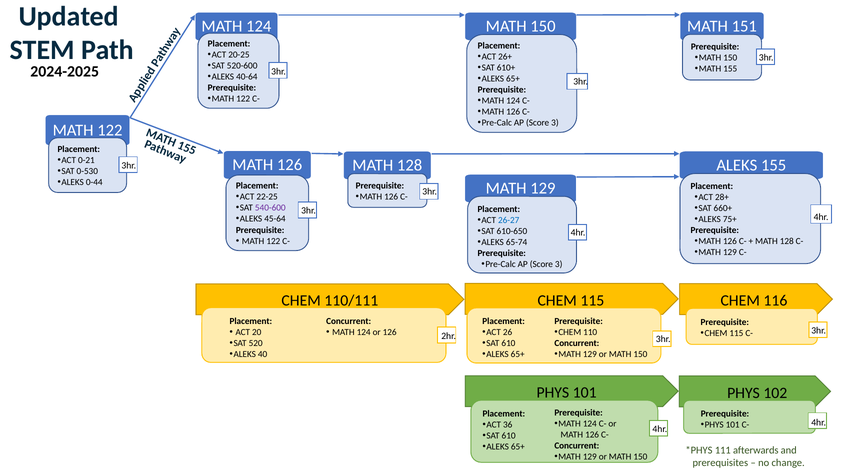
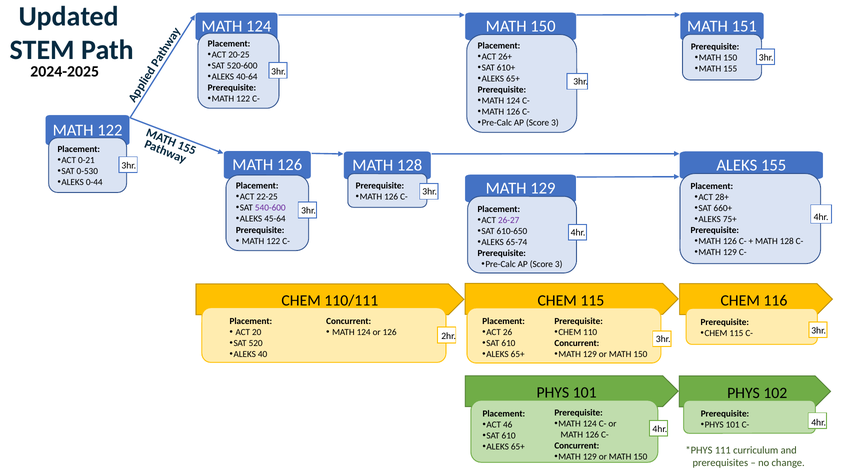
26-27 colour: blue -> purple
36: 36 -> 46
afterwards: afterwards -> curriculum
